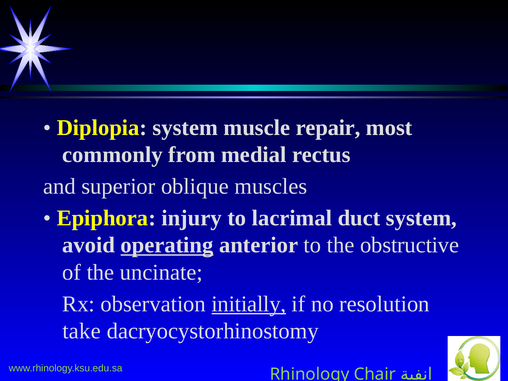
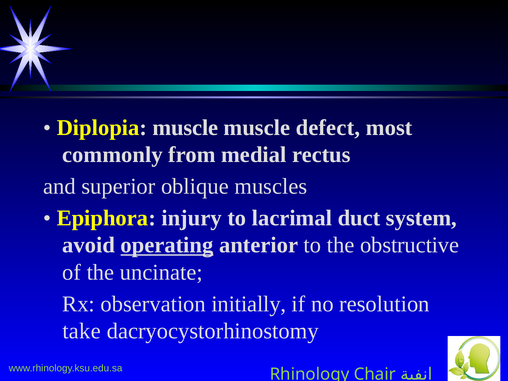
Diplopia system: system -> muscle
repair: repair -> defect
initially underline: present -> none
